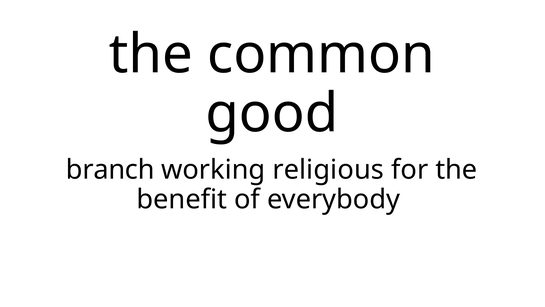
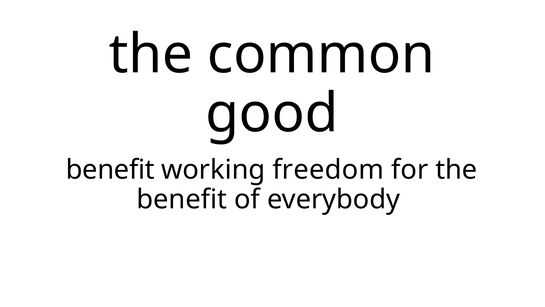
branch at (110, 170): branch -> benefit
religious: religious -> freedom
